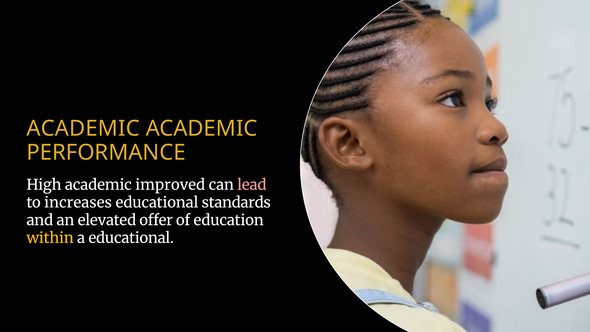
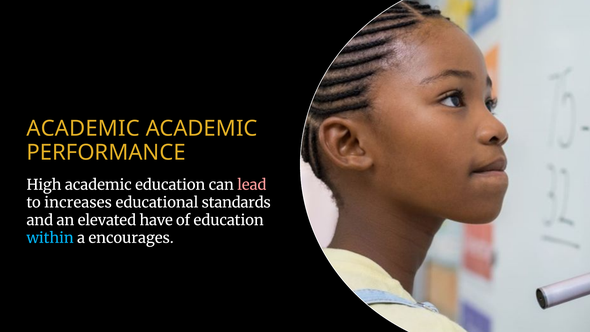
academic improved: improved -> education
offer: offer -> have
within colour: yellow -> light blue
a educational: educational -> encourages
